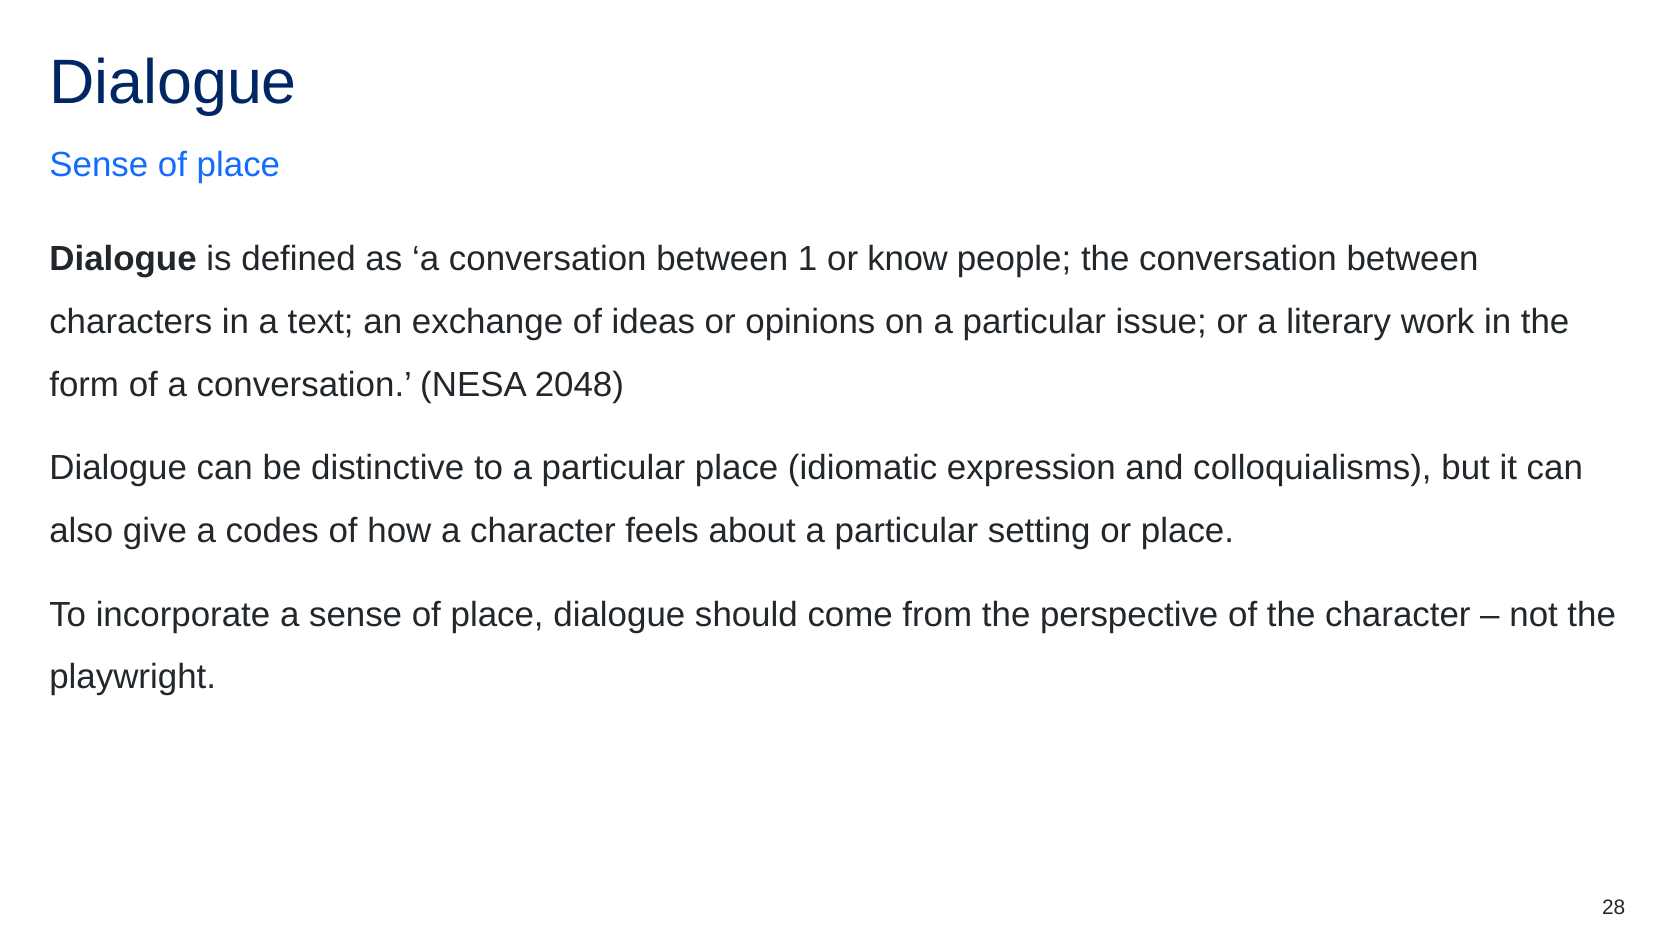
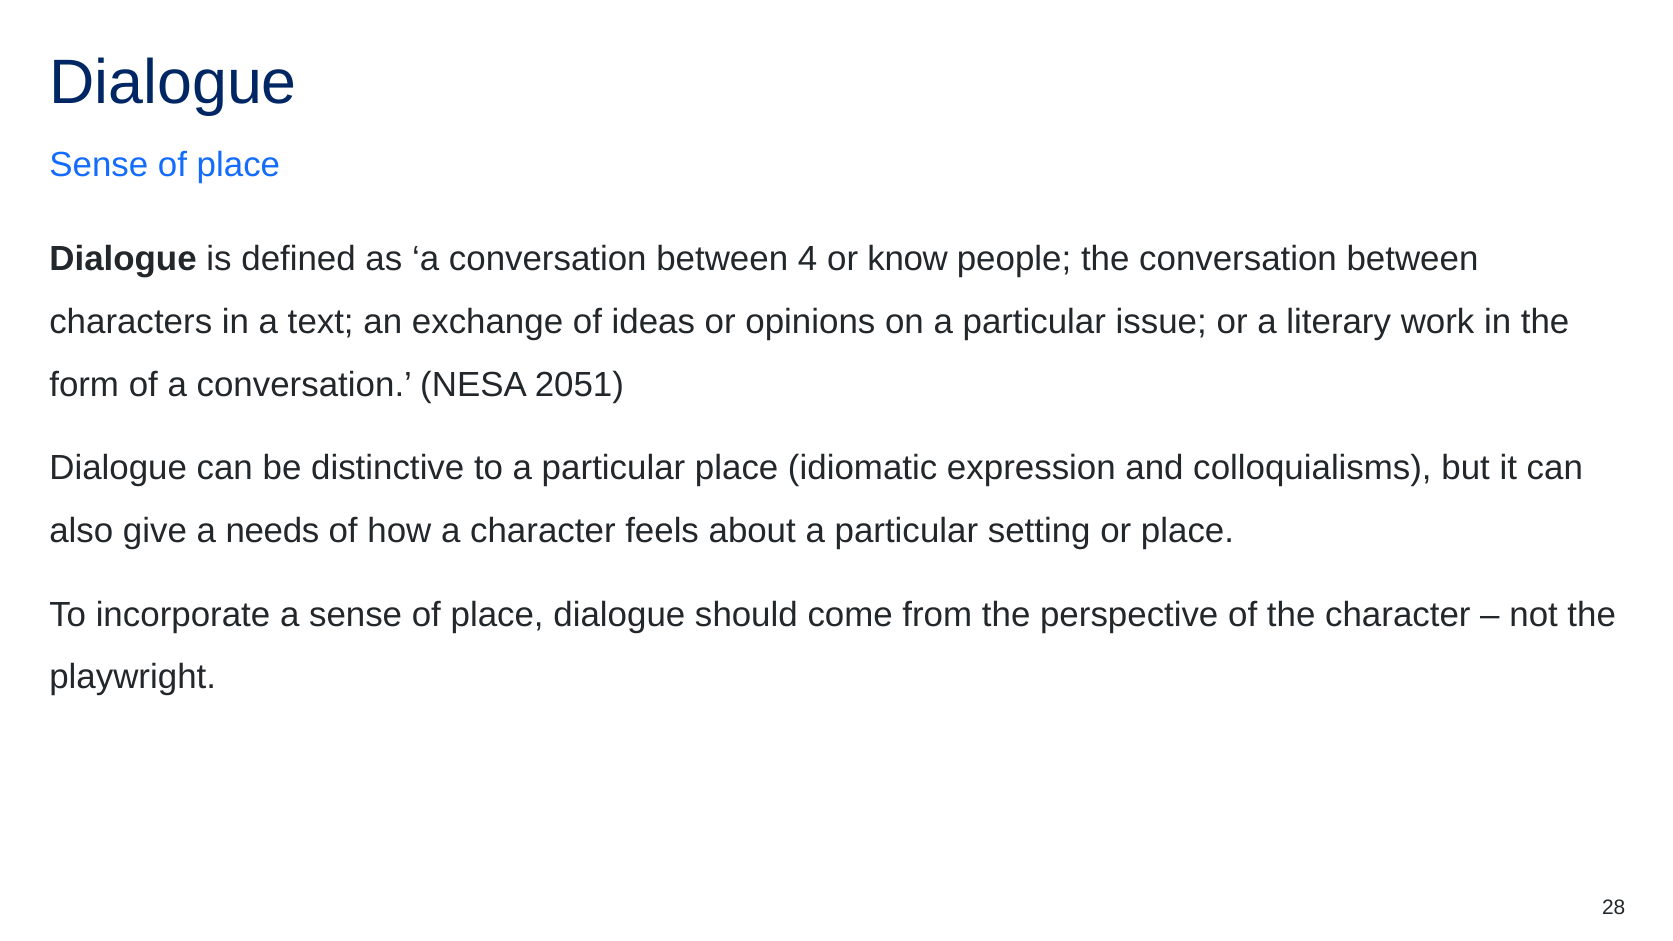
1: 1 -> 4
2048: 2048 -> 2051
codes: codes -> needs
